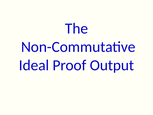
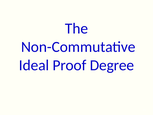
Output: Output -> Degree
